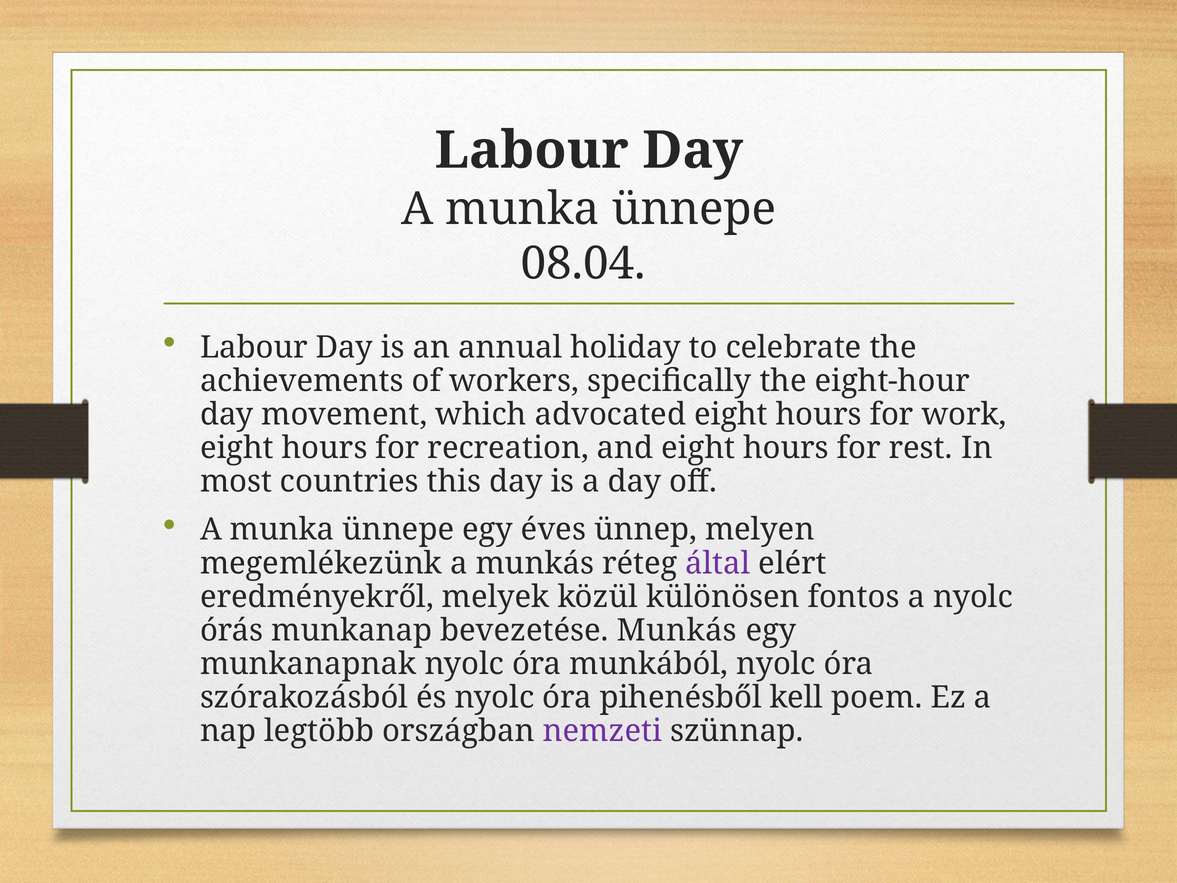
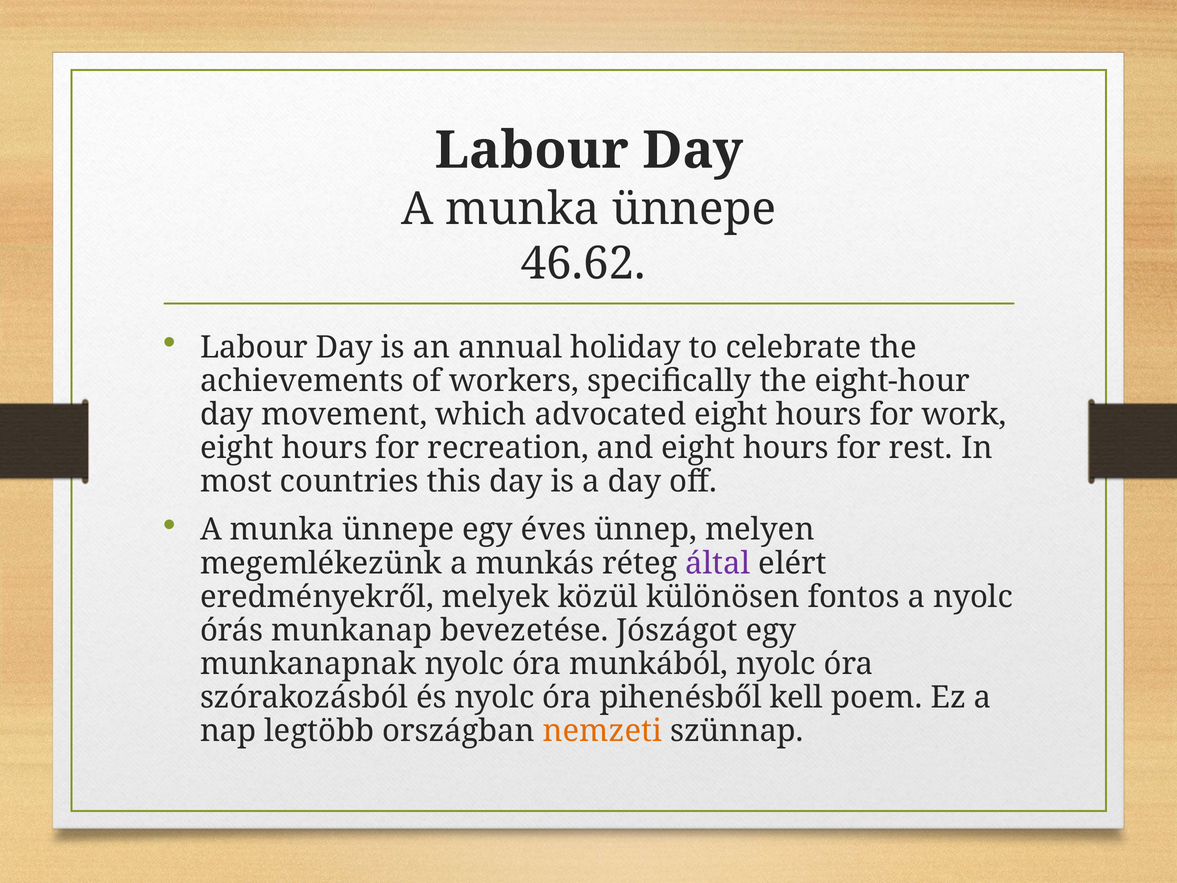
08.04: 08.04 -> 46.62
bevezetése Munkás: Munkás -> Jószágot
nemzeti colour: purple -> orange
